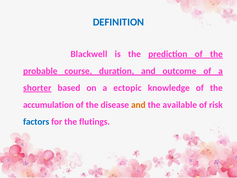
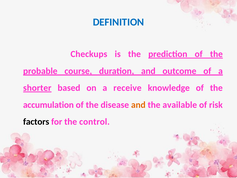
Blackwell: Blackwell -> Checkups
ectopic: ectopic -> receive
factors colour: blue -> black
flutings: flutings -> control
